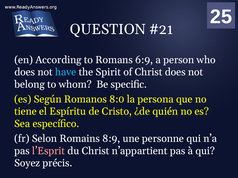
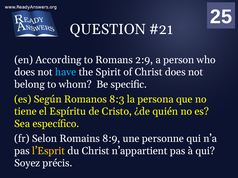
6:9: 6:9 -> 2:9
8:0: 8:0 -> 8:3
l’Esprit colour: pink -> yellow
